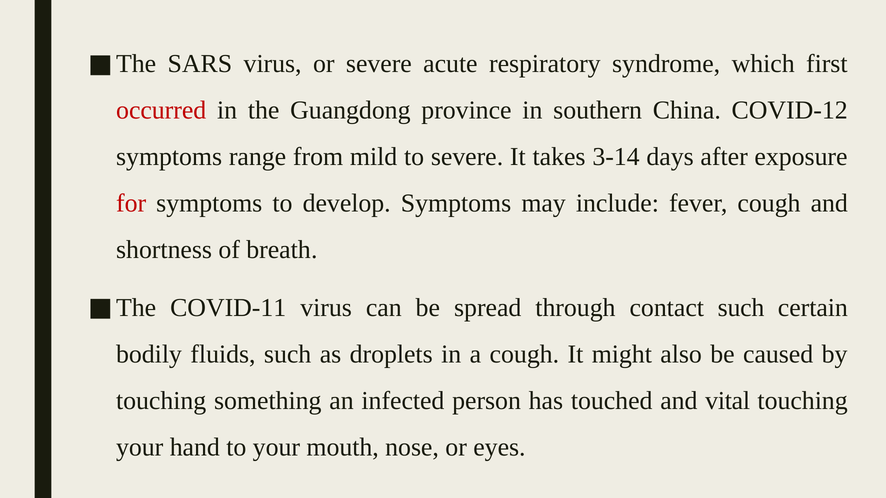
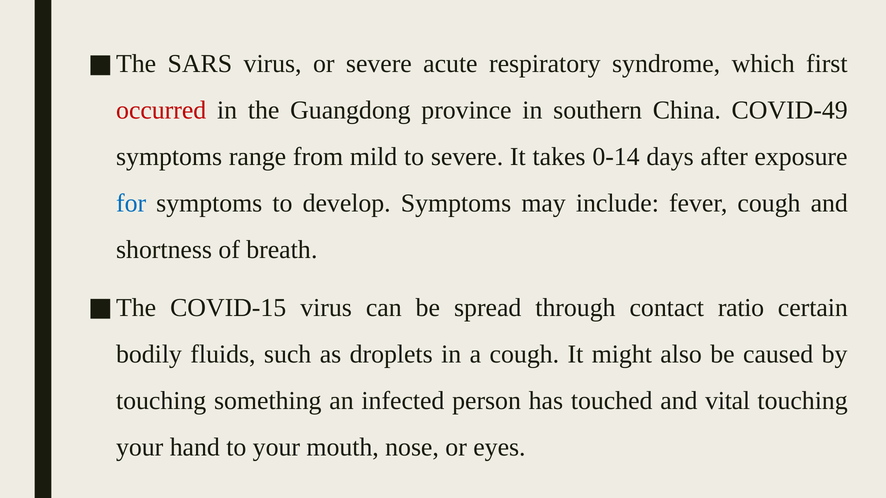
COVID-12: COVID-12 -> COVID-49
3-14: 3-14 -> 0-14
for colour: red -> blue
COVID-11: COVID-11 -> COVID-15
contact such: such -> ratio
